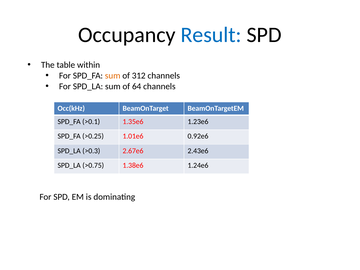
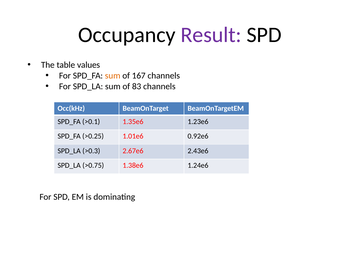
Result colour: blue -> purple
within: within -> values
312: 312 -> 167
64: 64 -> 83
